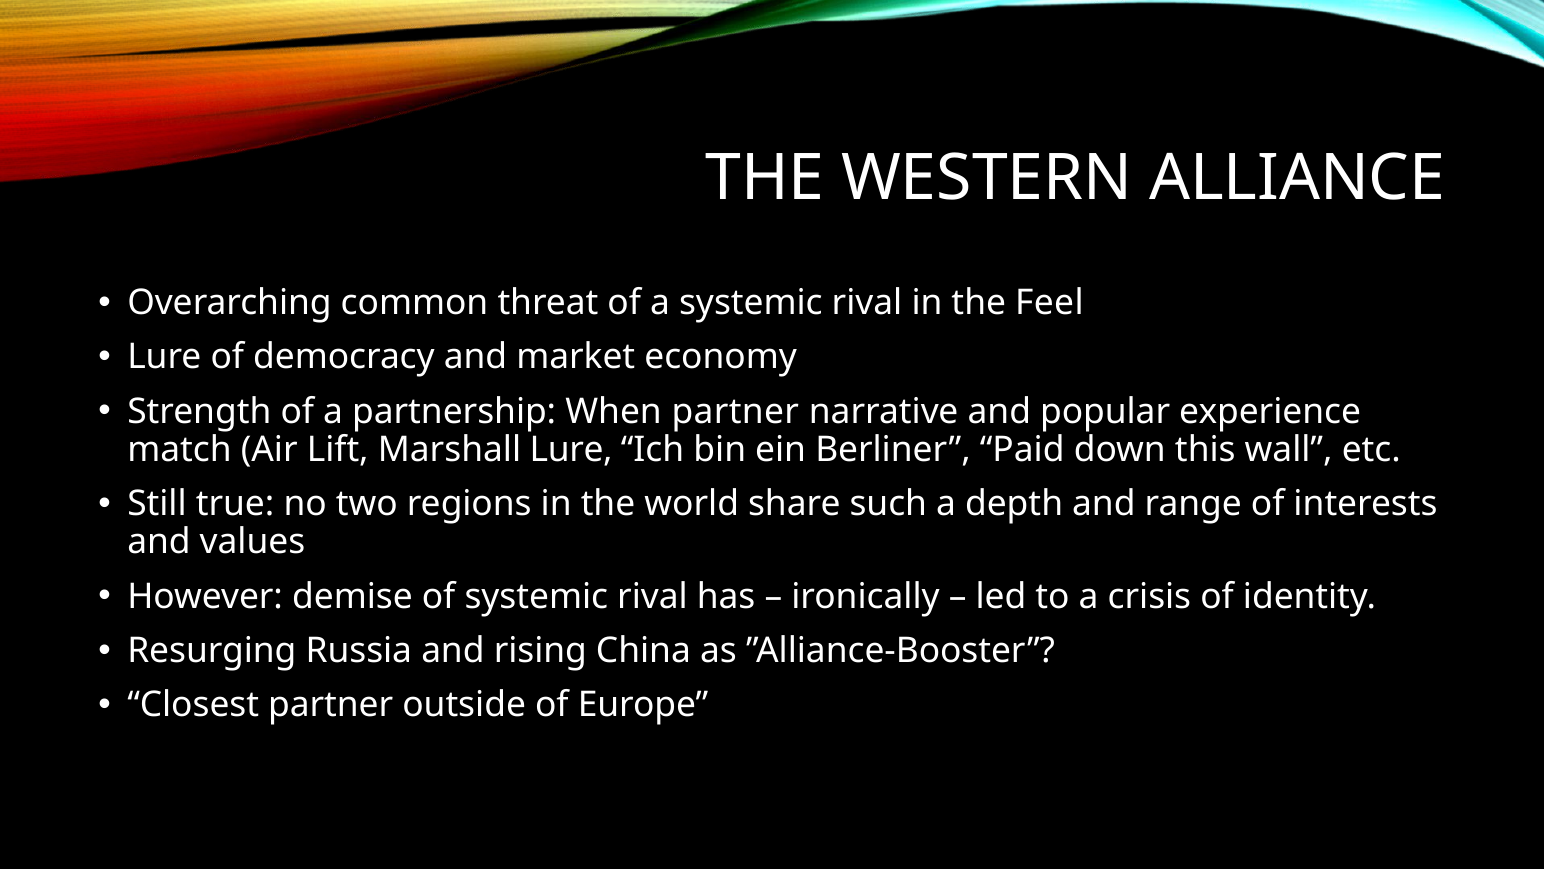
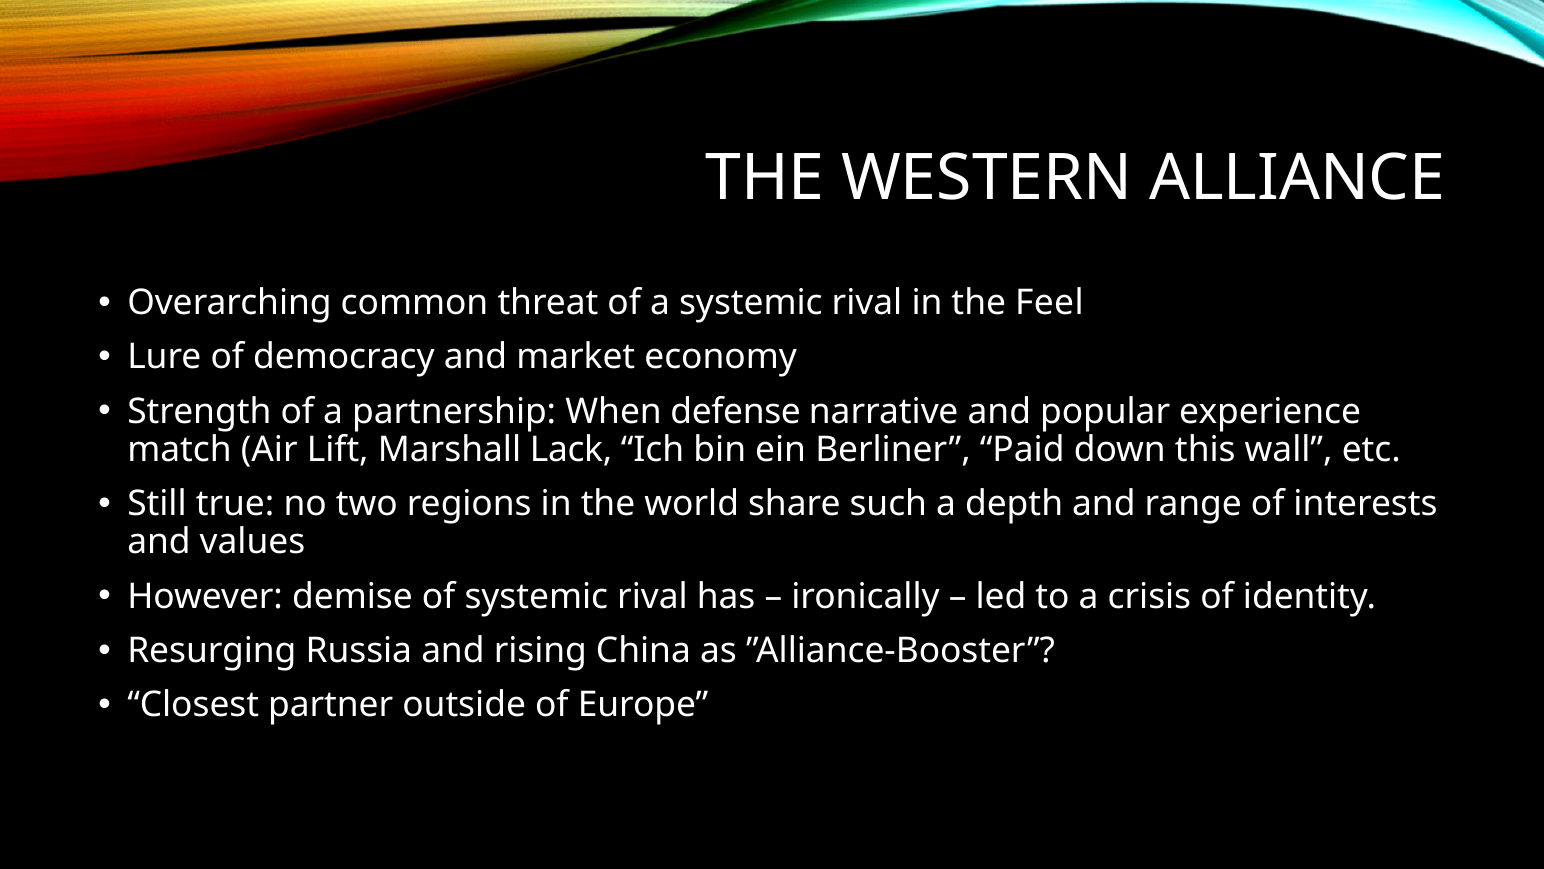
When partner: partner -> defense
Marshall Lure: Lure -> Lack
